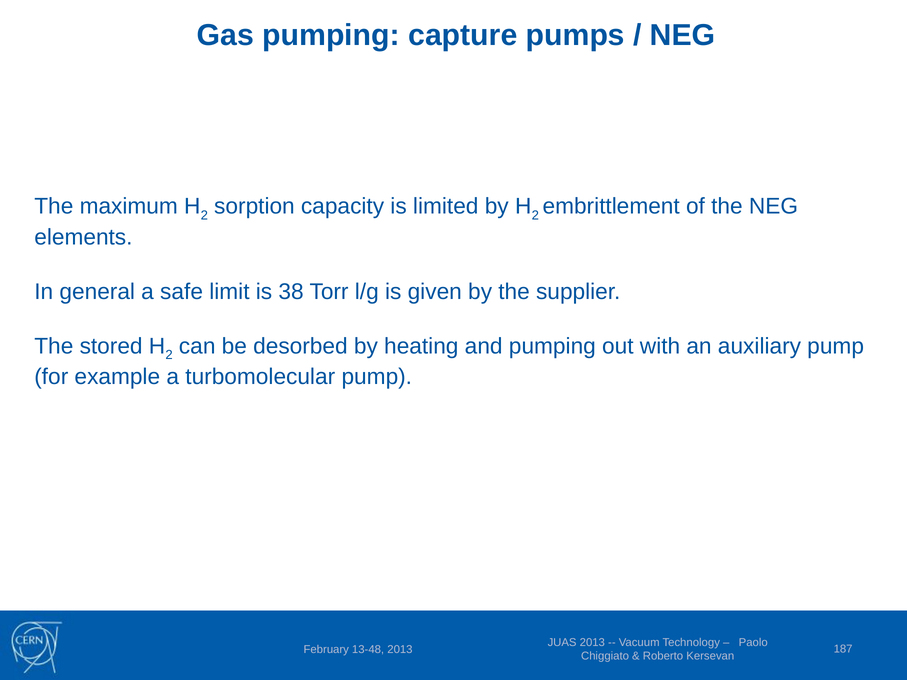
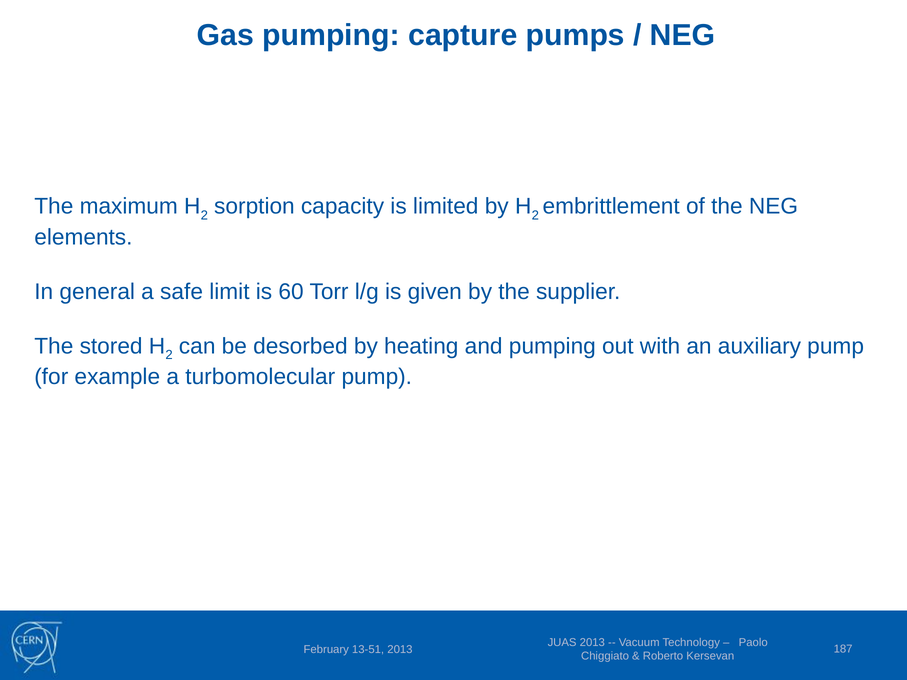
38: 38 -> 60
13-48: 13-48 -> 13-51
